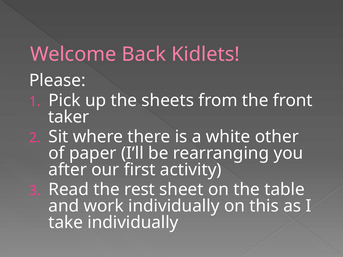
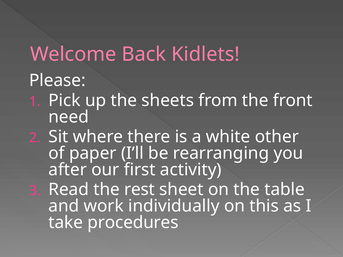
taker: taker -> need
take individually: individually -> procedures
